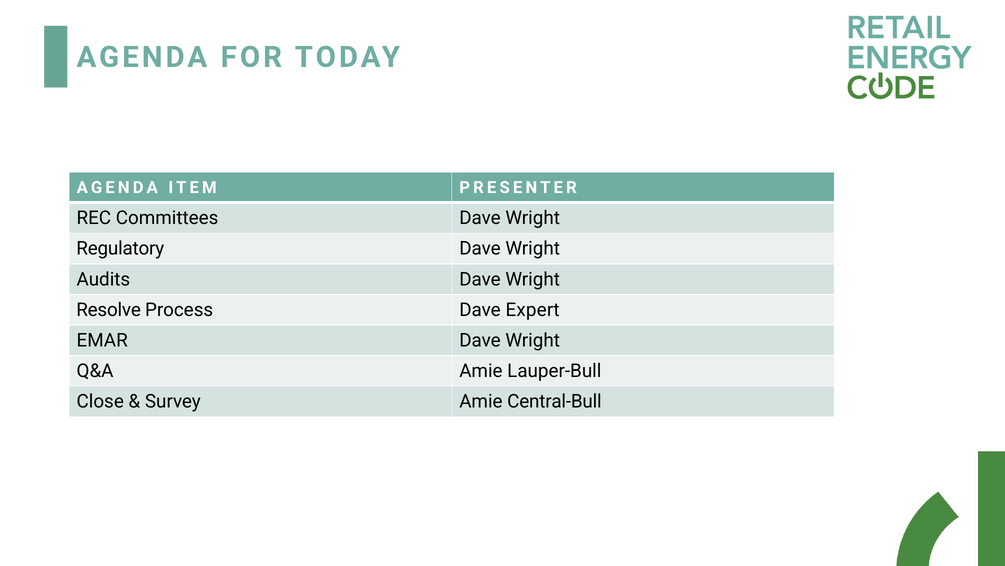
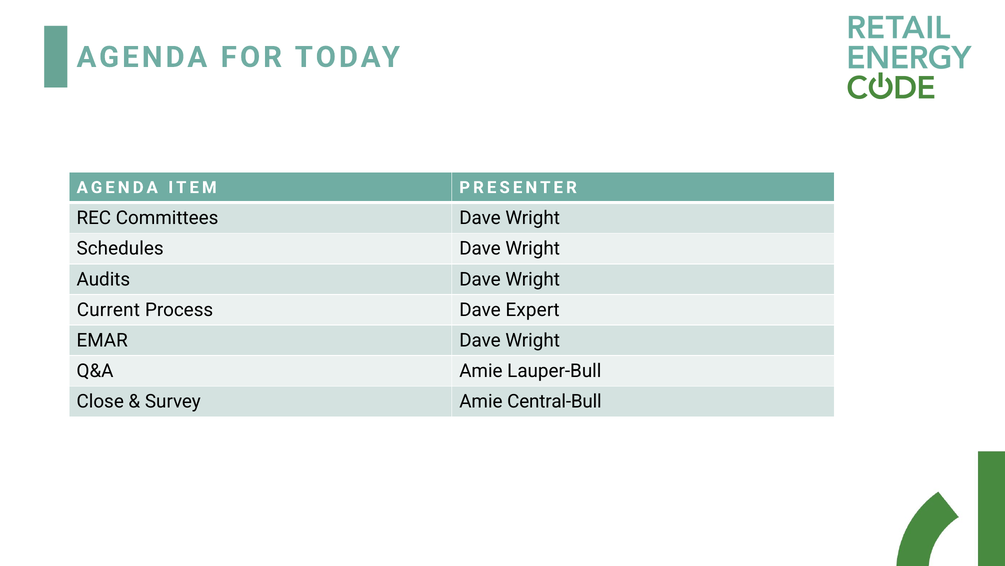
Regulatory: Regulatory -> Schedules
Resolve: Resolve -> Current
